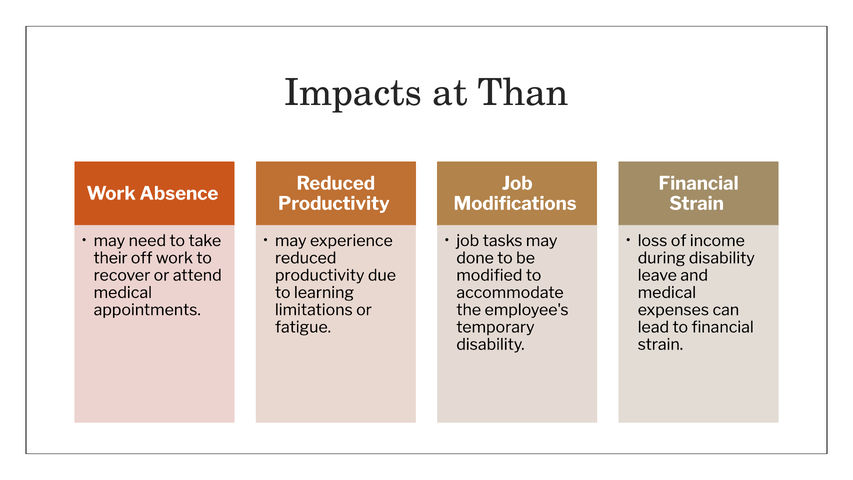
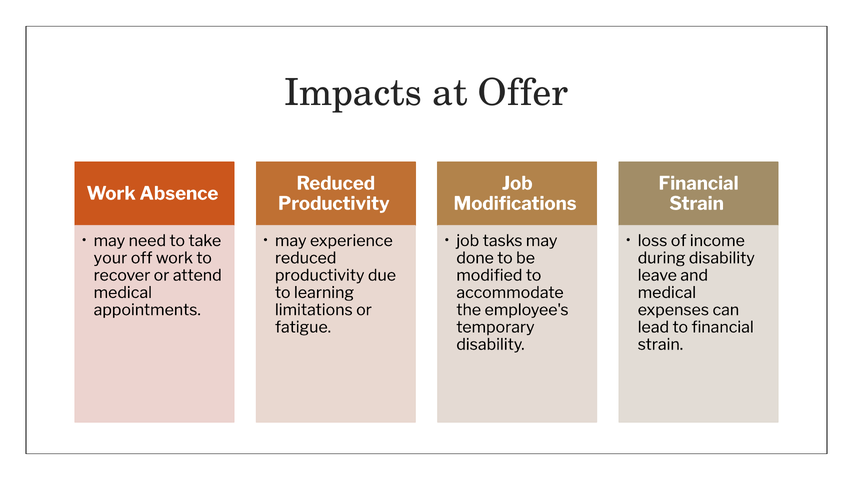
Than: Than -> Offer
their: their -> your
